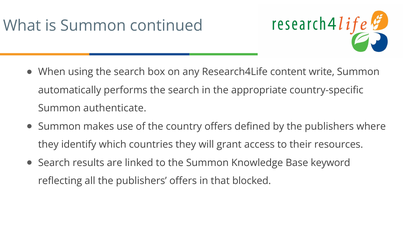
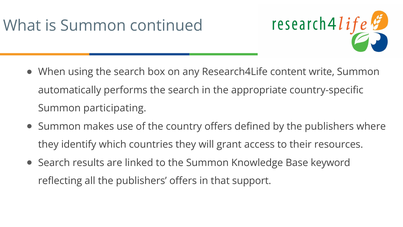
authenticate: authenticate -> participating
blocked: blocked -> support
